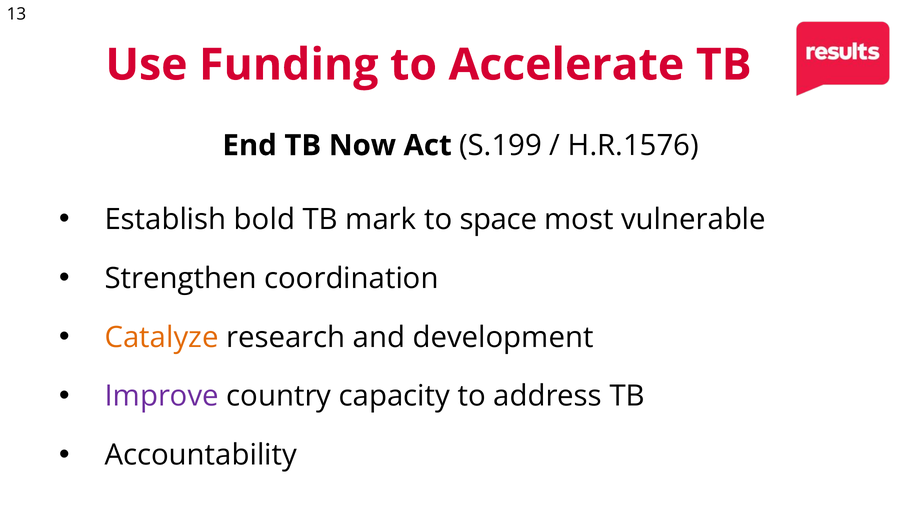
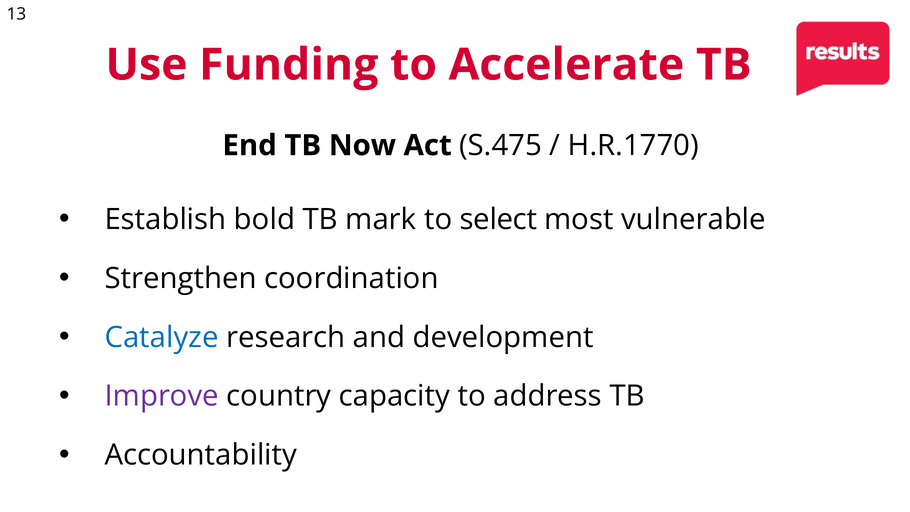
S.199: S.199 -> S.475
H.R.1576: H.R.1576 -> H.R.1770
space: space -> select
Catalyze colour: orange -> blue
